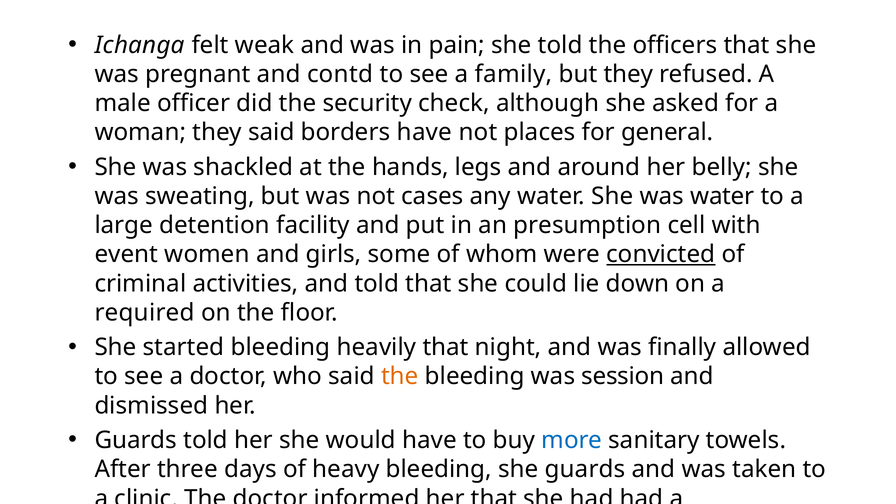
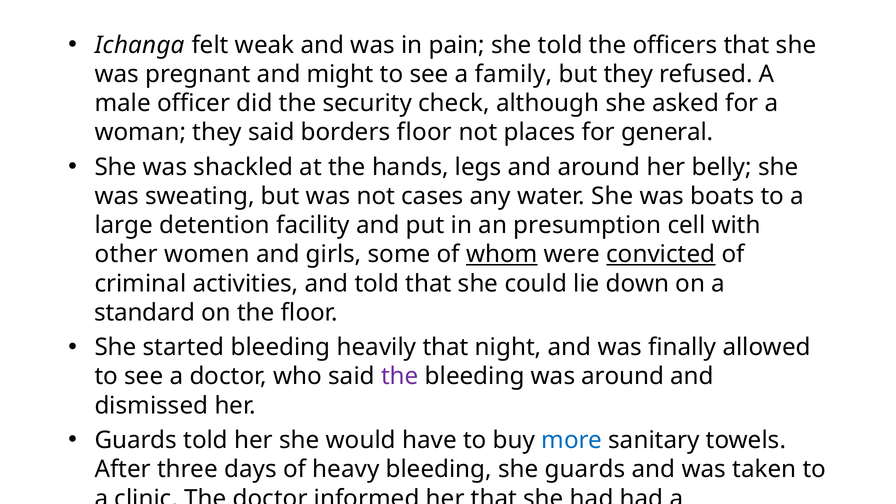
contd: contd -> might
borders have: have -> floor
was water: water -> boats
event: event -> other
whom underline: none -> present
required: required -> standard
the at (400, 376) colour: orange -> purple
was session: session -> around
